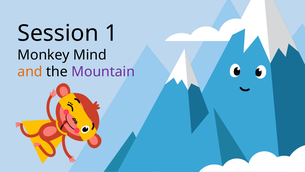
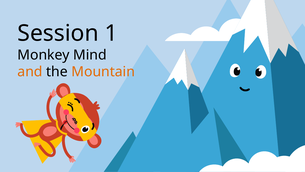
Mountain colour: purple -> orange
